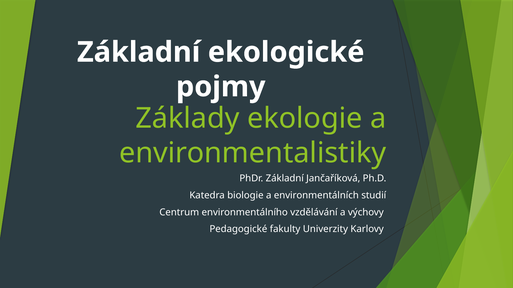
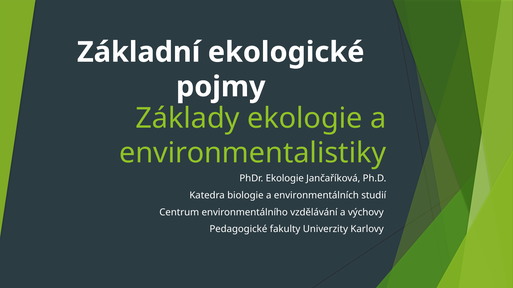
PhDr Základní: Základní -> Ekologie
